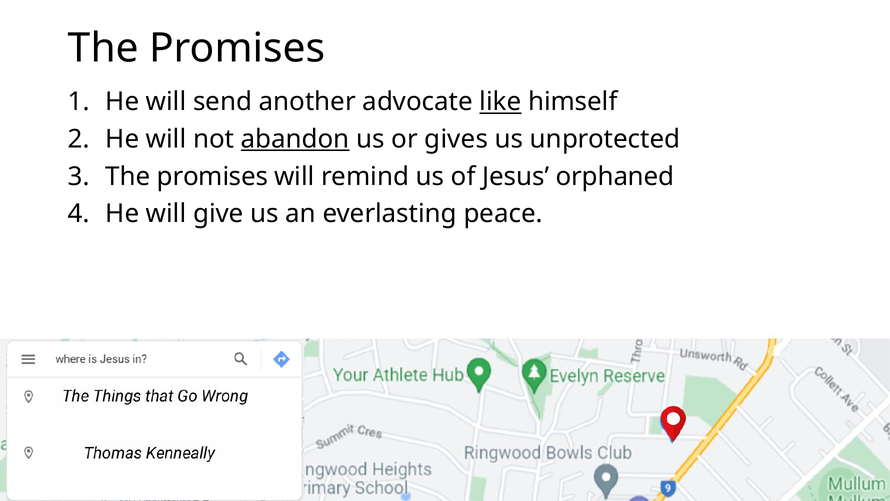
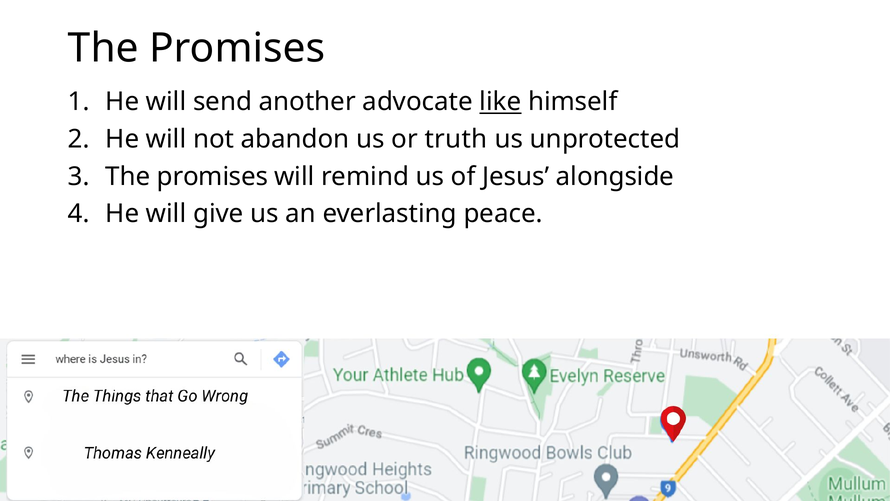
abandon underline: present -> none
gives: gives -> truth
orphaned: orphaned -> alongside
